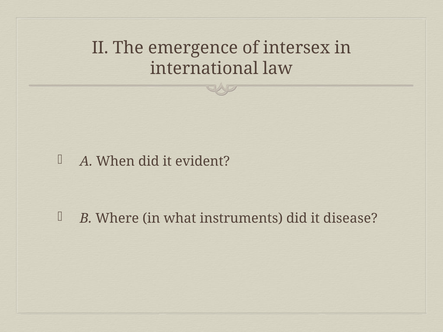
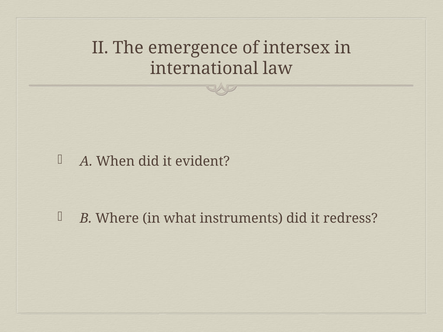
disease: disease -> redress
